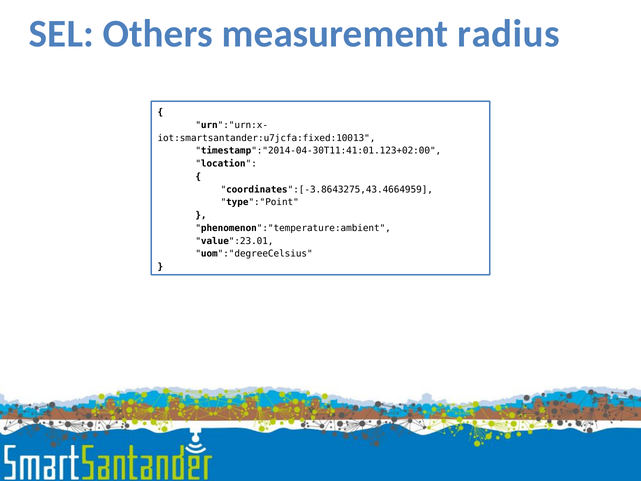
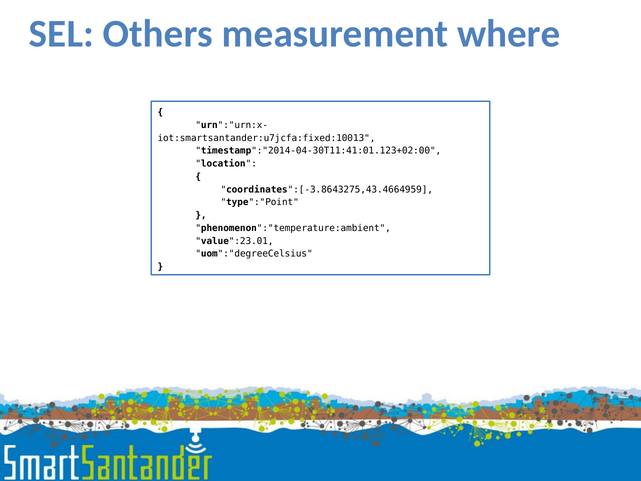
radius: radius -> where
